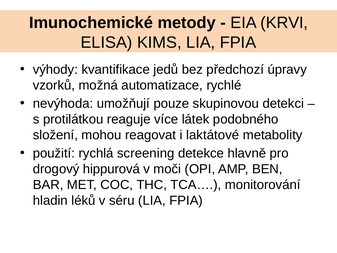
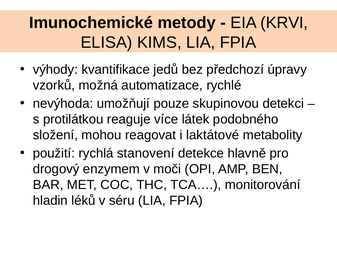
screening: screening -> stanovení
hippurová: hippurová -> enzymem
